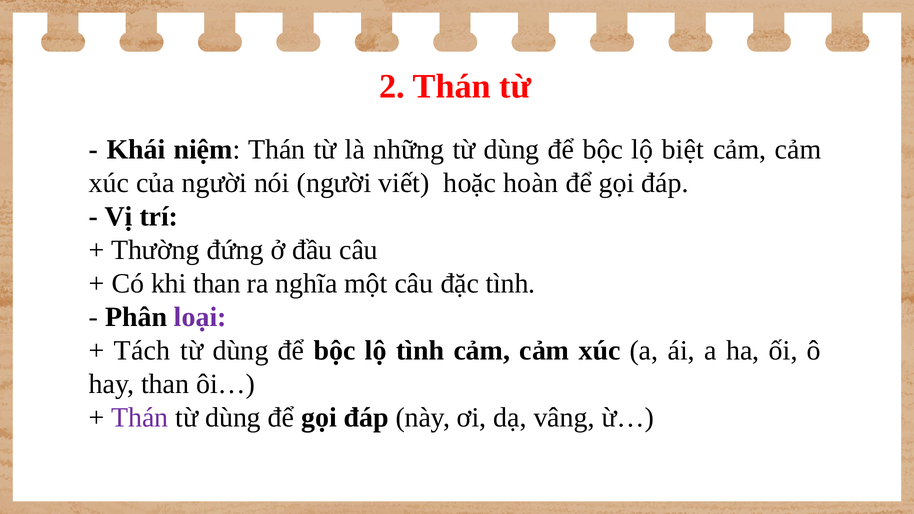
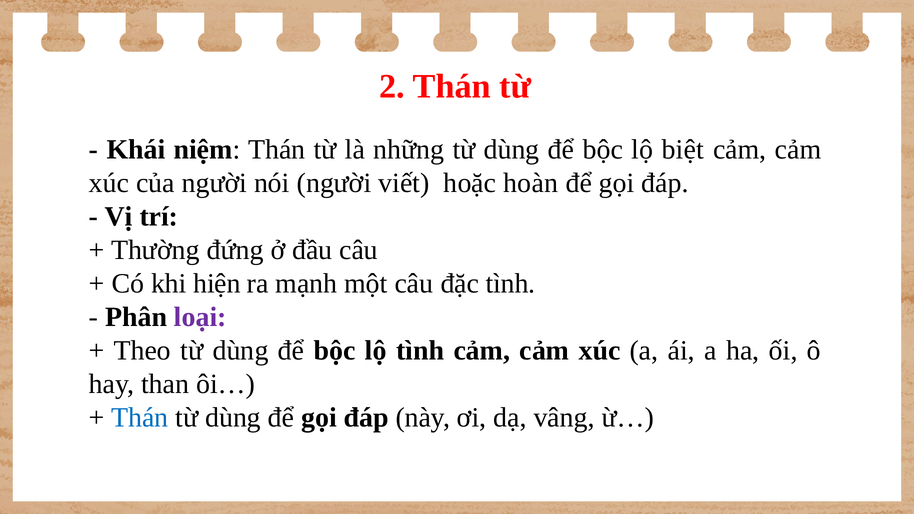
khi than: than -> hiện
nghĩa: nghĩa -> mạnh
Tách: Tách -> Theo
Thán at (140, 417) colour: purple -> blue
